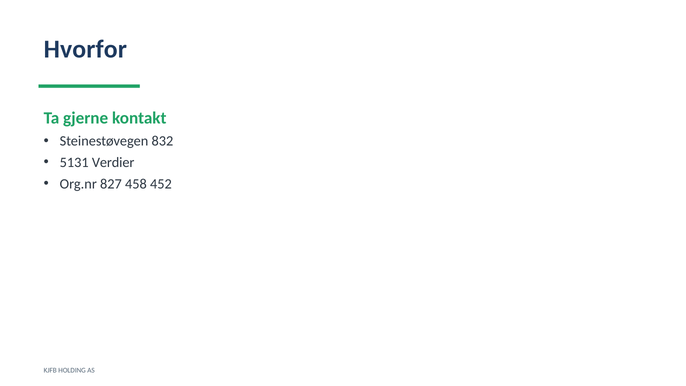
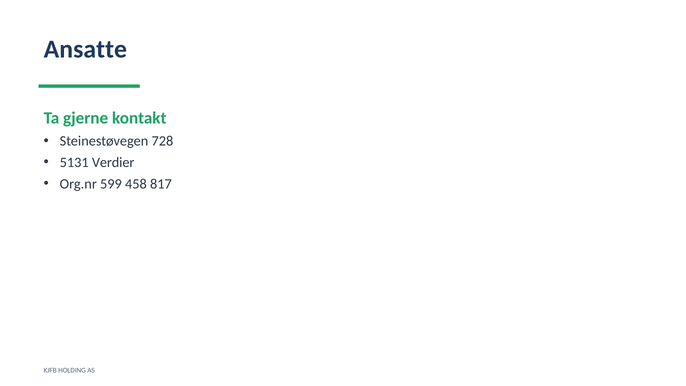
Hvorfor: Hvorfor -> Ansatte
832: 832 -> 728
827: 827 -> 599
452: 452 -> 817
